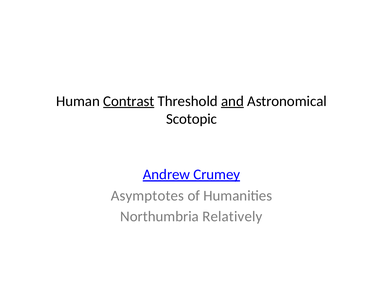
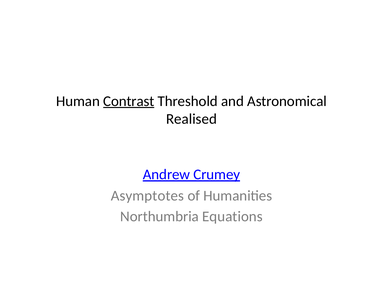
and underline: present -> none
Scotopic: Scotopic -> Realised
Relatively: Relatively -> Equations
